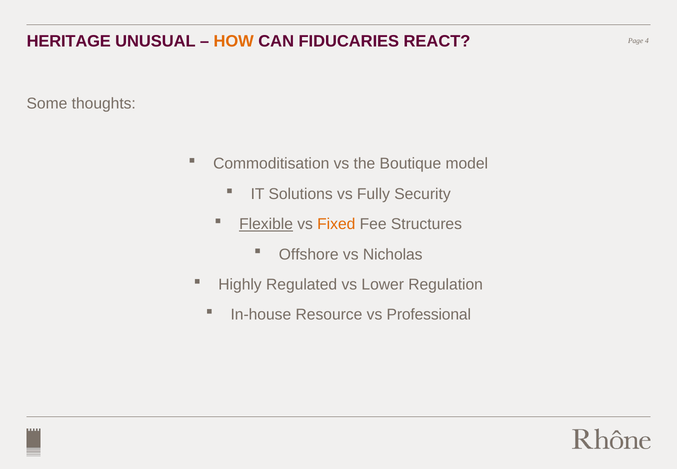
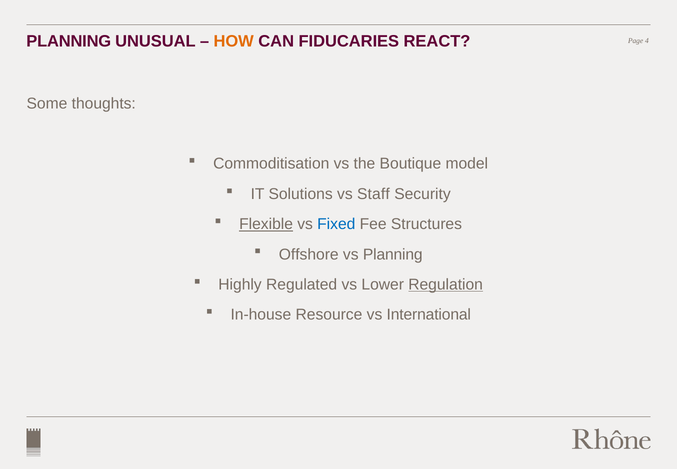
HERITAGE at (69, 41): HERITAGE -> PLANNING
Fully: Fully -> Staff
Fixed colour: orange -> blue
vs Nicholas: Nicholas -> Planning
Regulation underline: none -> present
Professional: Professional -> International
